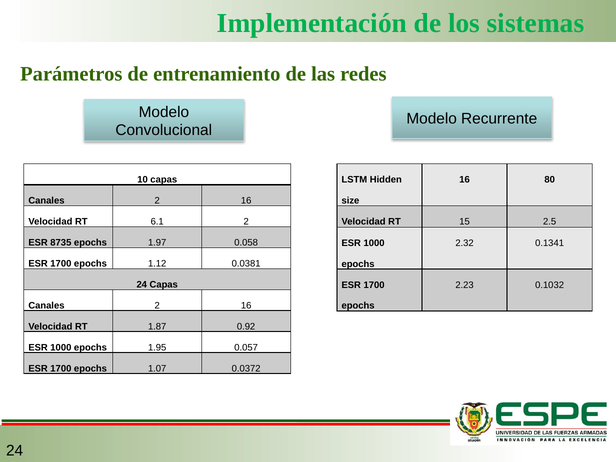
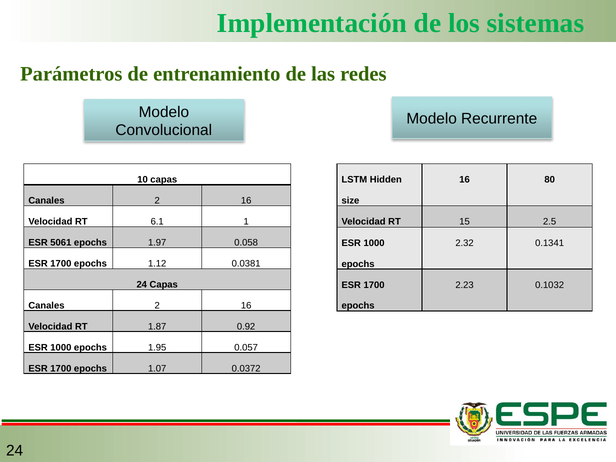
6.1 2: 2 -> 1
8735: 8735 -> 5061
